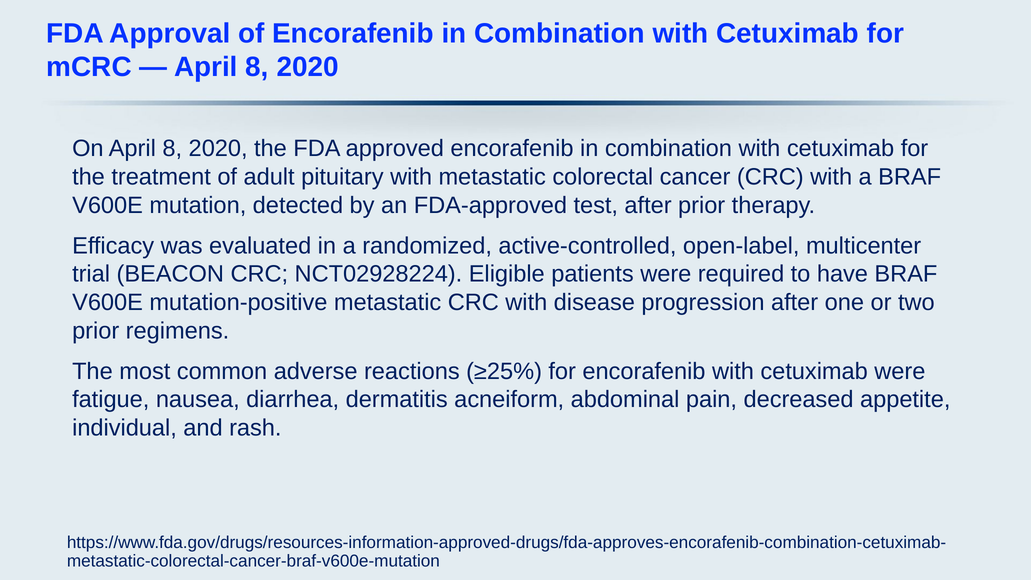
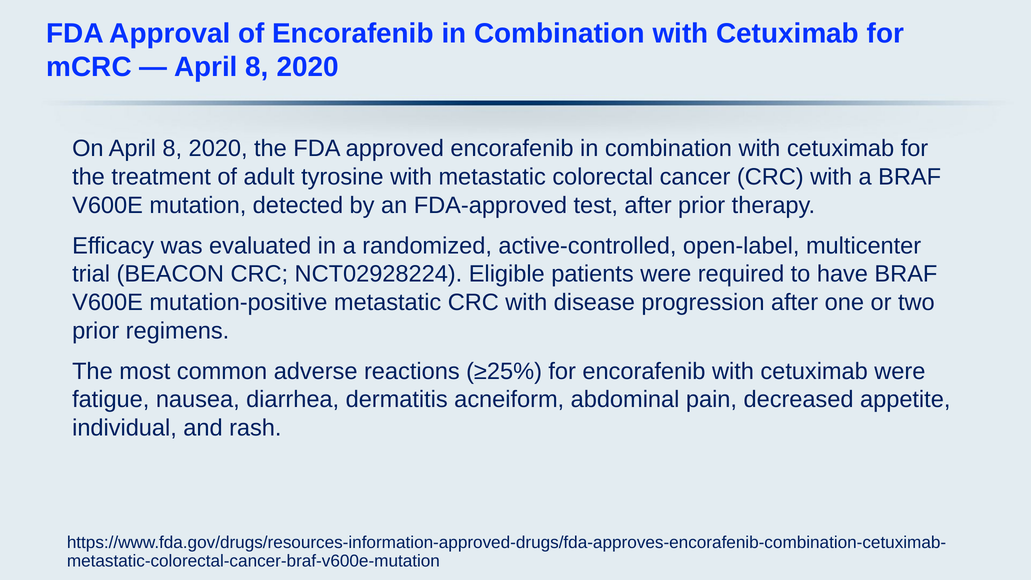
pituitary: pituitary -> tyrosine
